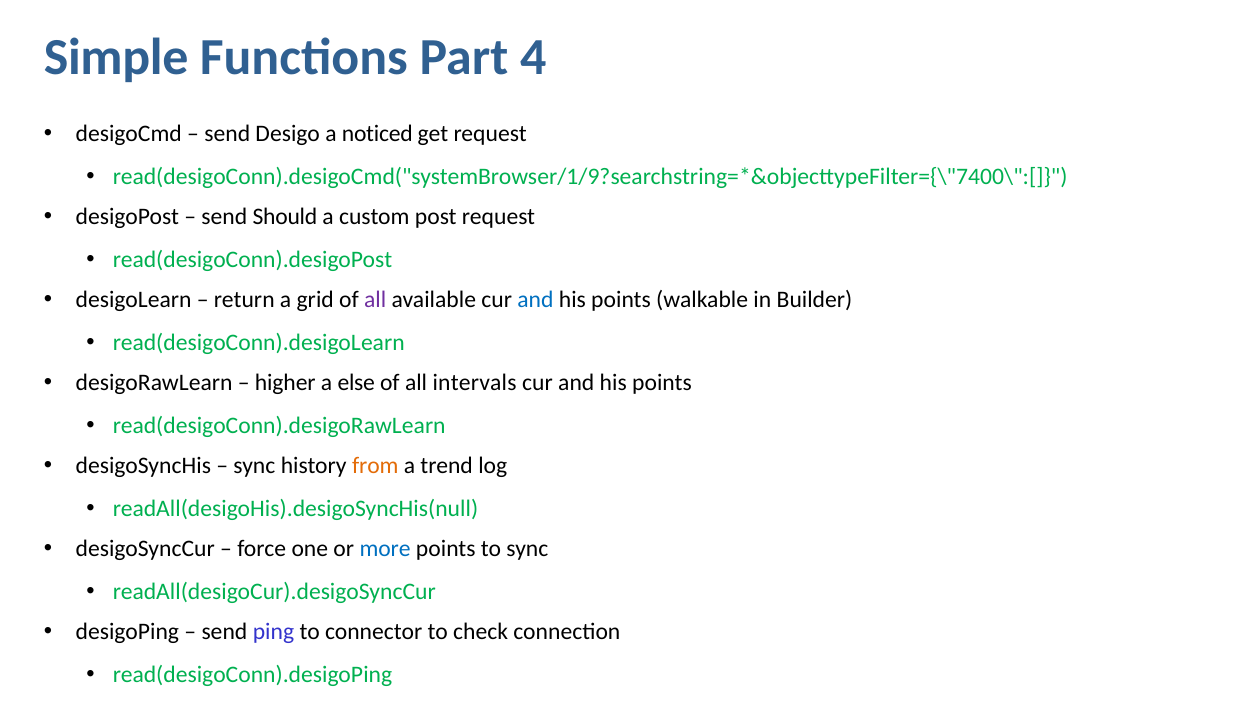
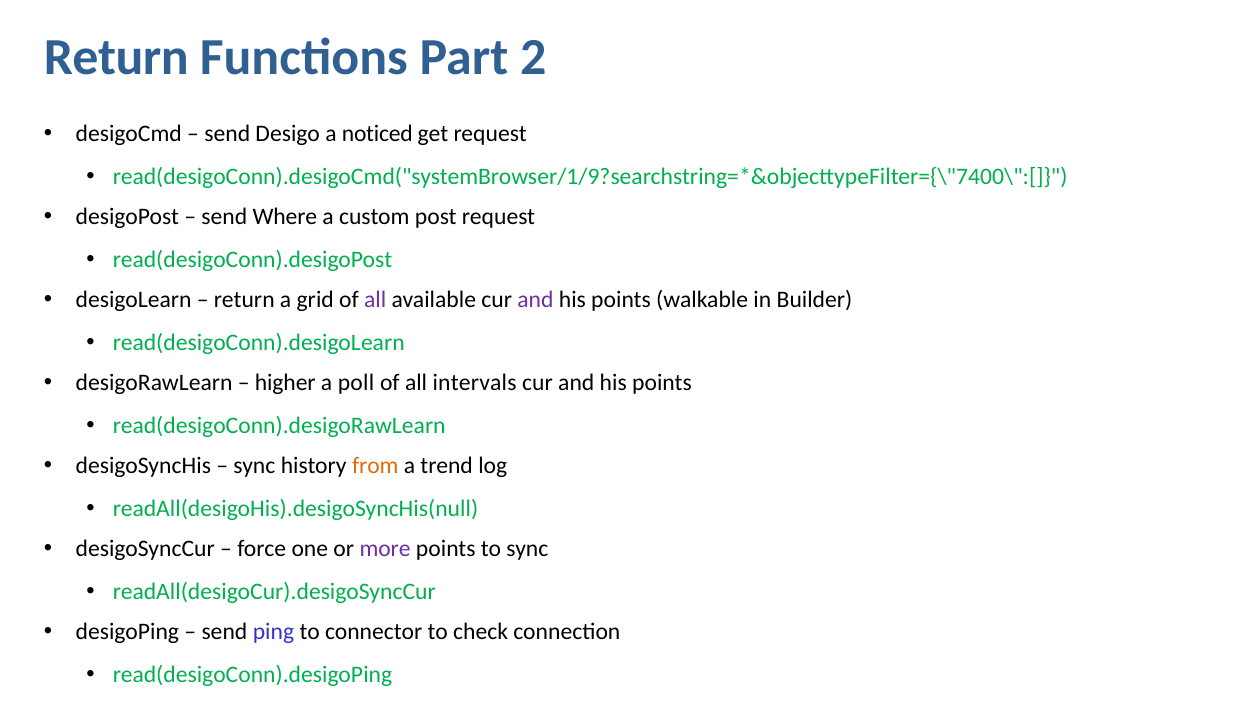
Simple at (116, 58): Simple -> Return
4: 4 -> 2
Should: Should -> Where
and at (535, 299) colour: blue -> purple
else: else -> poll
more colour: blue -> purple
